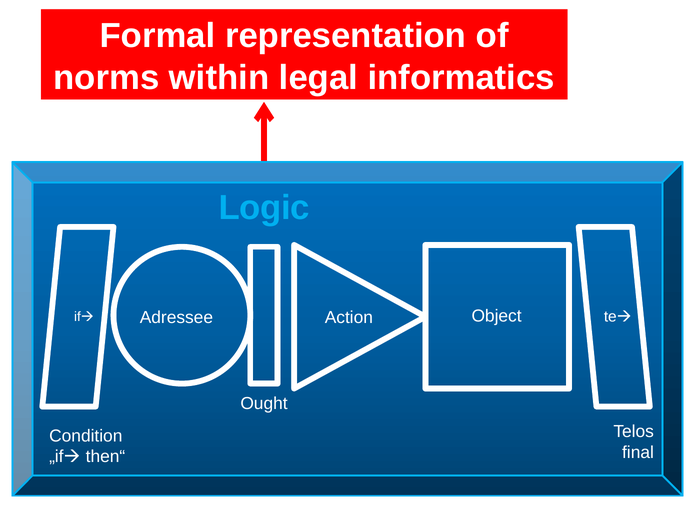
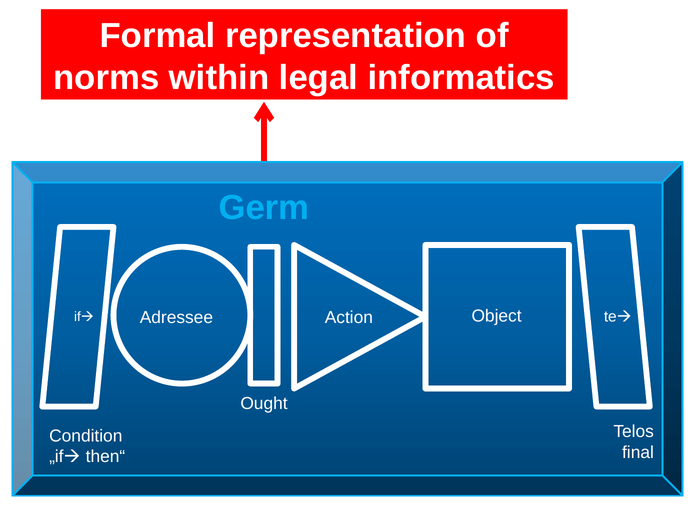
Logic: Logic -> Germ
